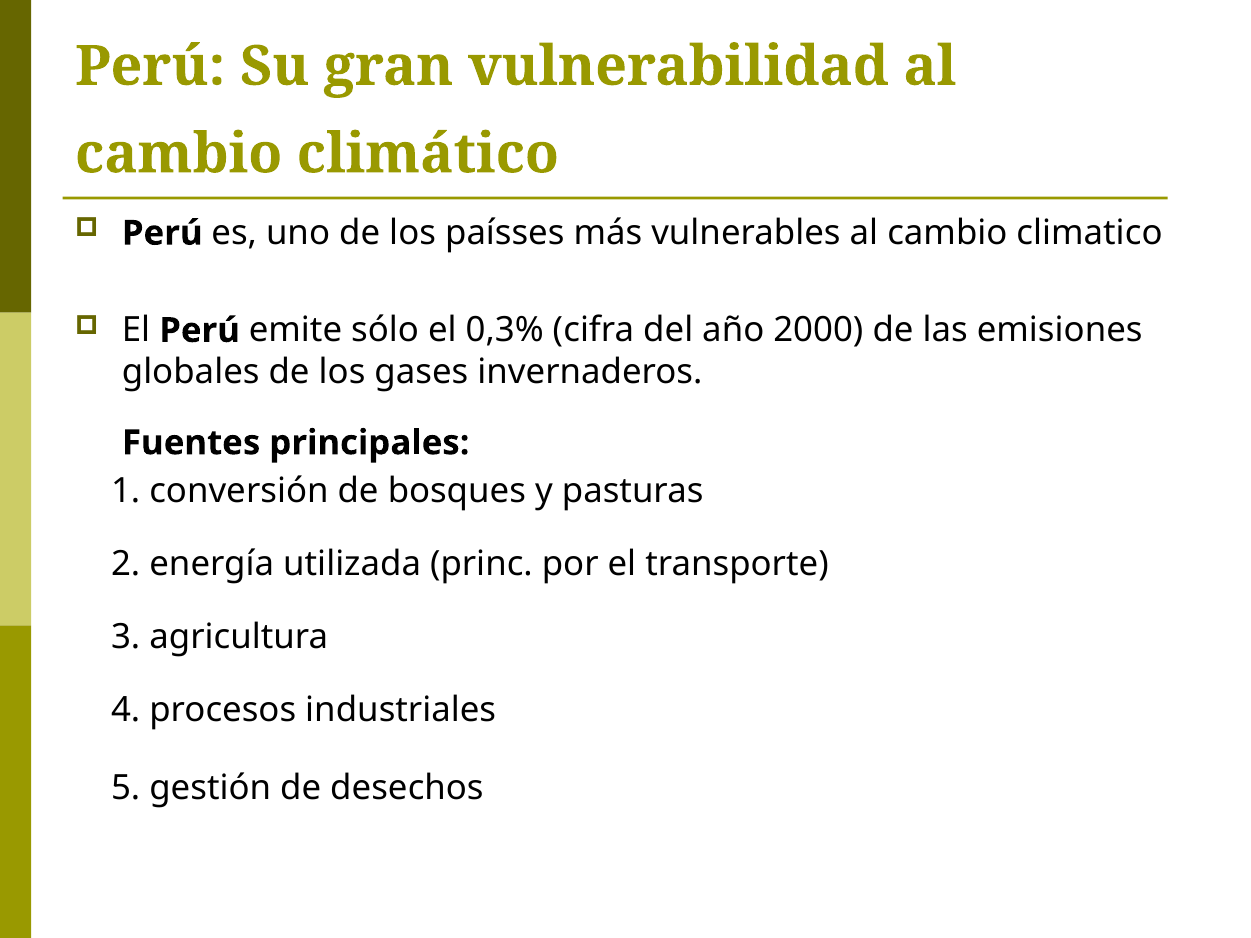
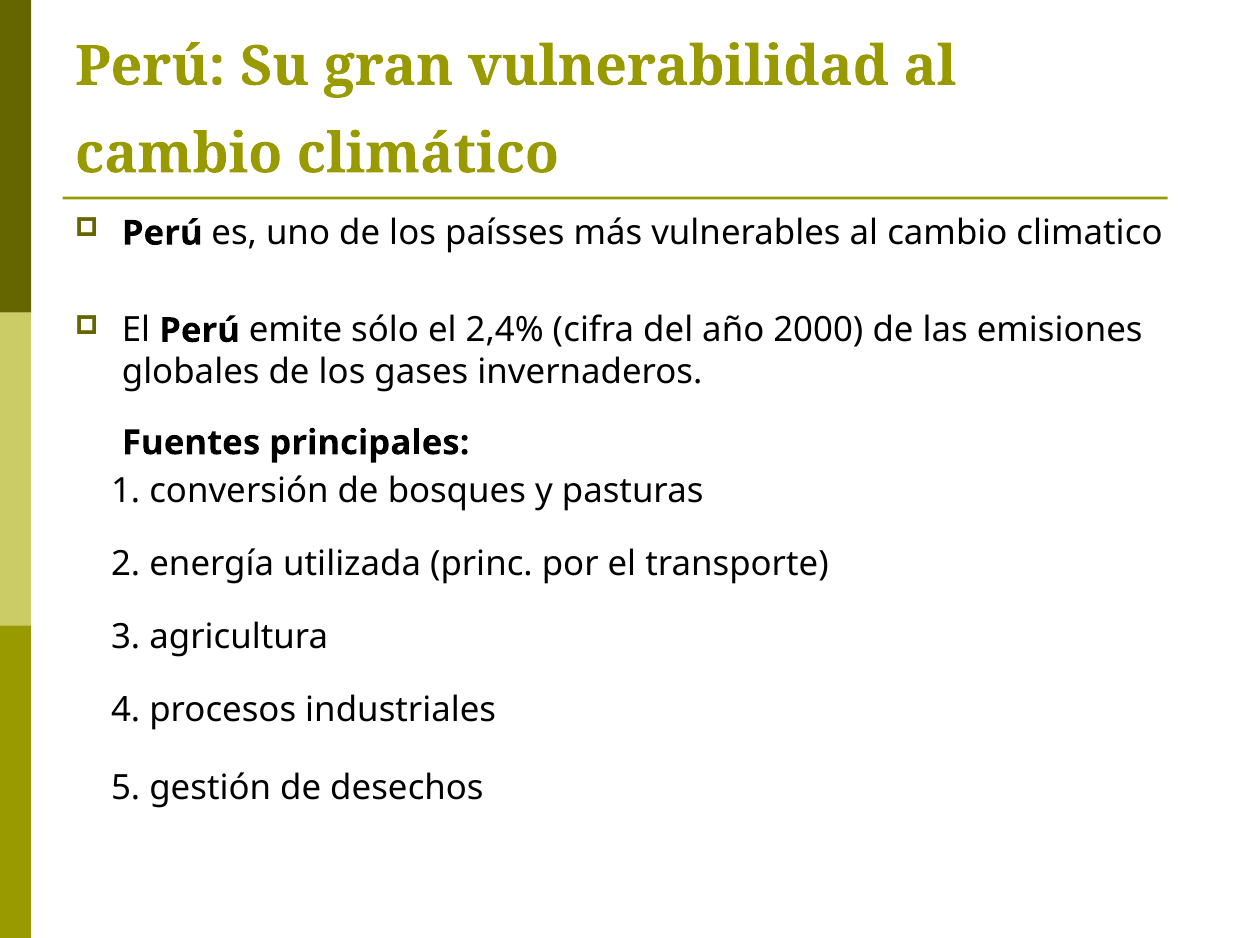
0,3%: 0,3% -> 2,4%
